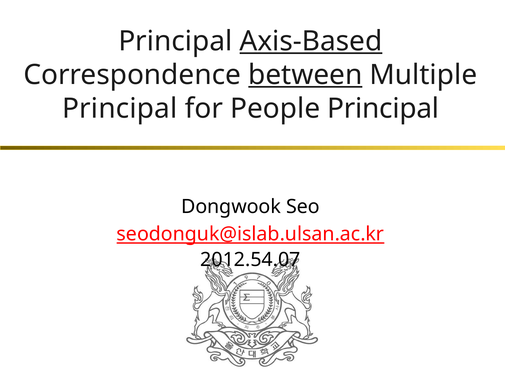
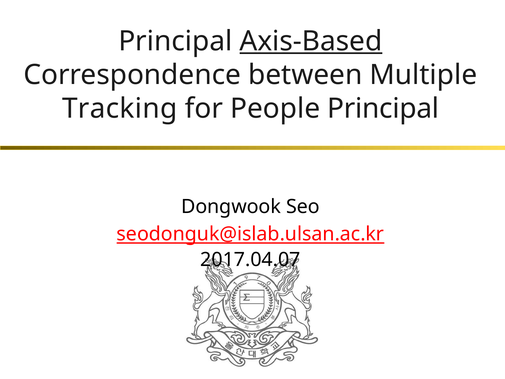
between underline: present -> none
Principal at (120, 108): Principal -> Tracking
2012.54.07: 2012.54.07 -> 2017.04.07
